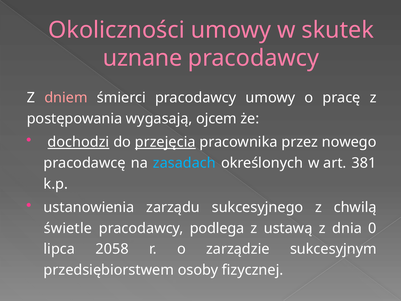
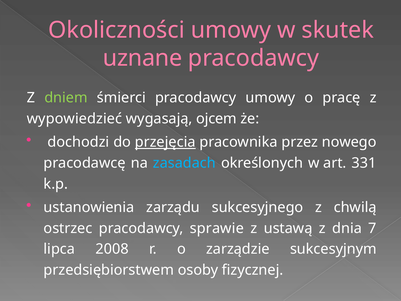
dniem colour: pink -> light green
postępowania: postępowania -> wypowiedzieć
dochodzi underline: present -> none
381: 381 -> 331
świetle: świetle -> ostrzec
podlega: podlega -> sprawie
0: 0 -> 7
2058: 2058 -> 2008
